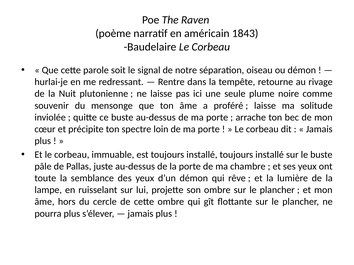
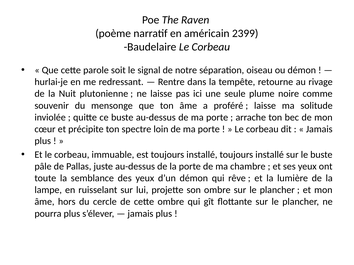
1843: 1843 -> 2399
